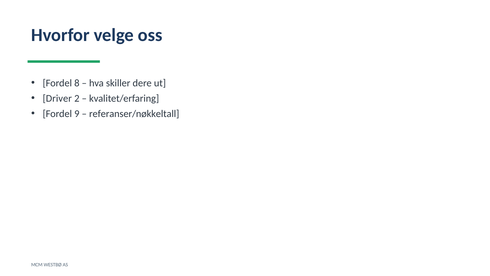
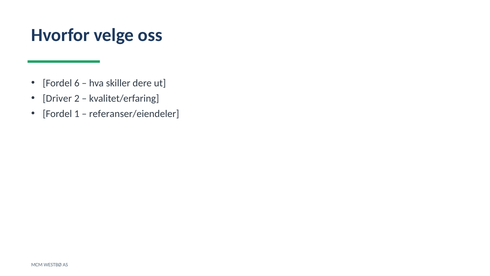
8: 8 -> 6
9: 9 -> 1
referanser/nøkkeltall: referanser/nøkkeltall -> referanser/eiendeler
